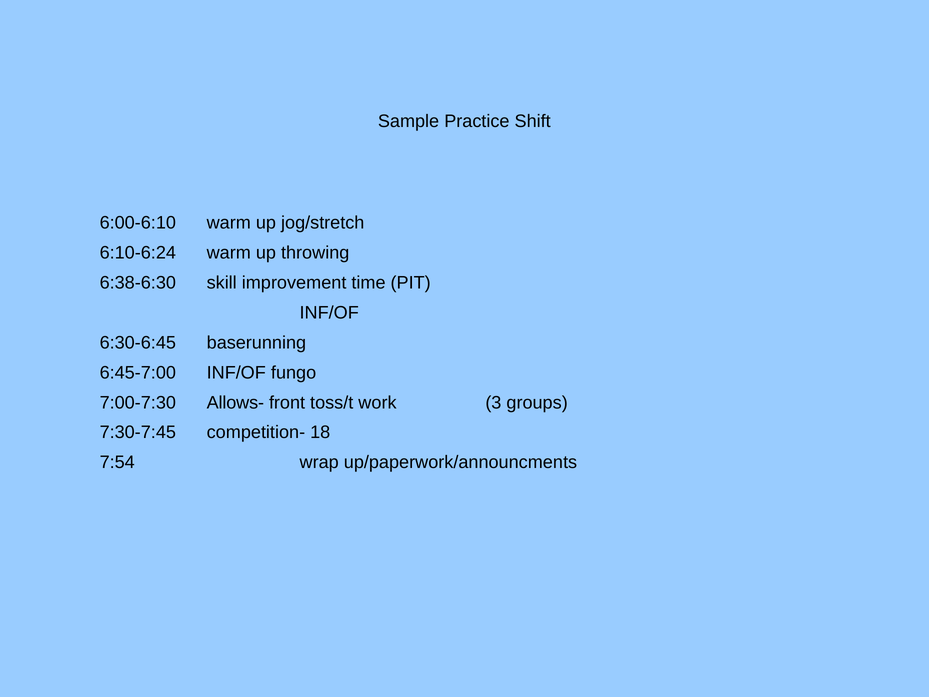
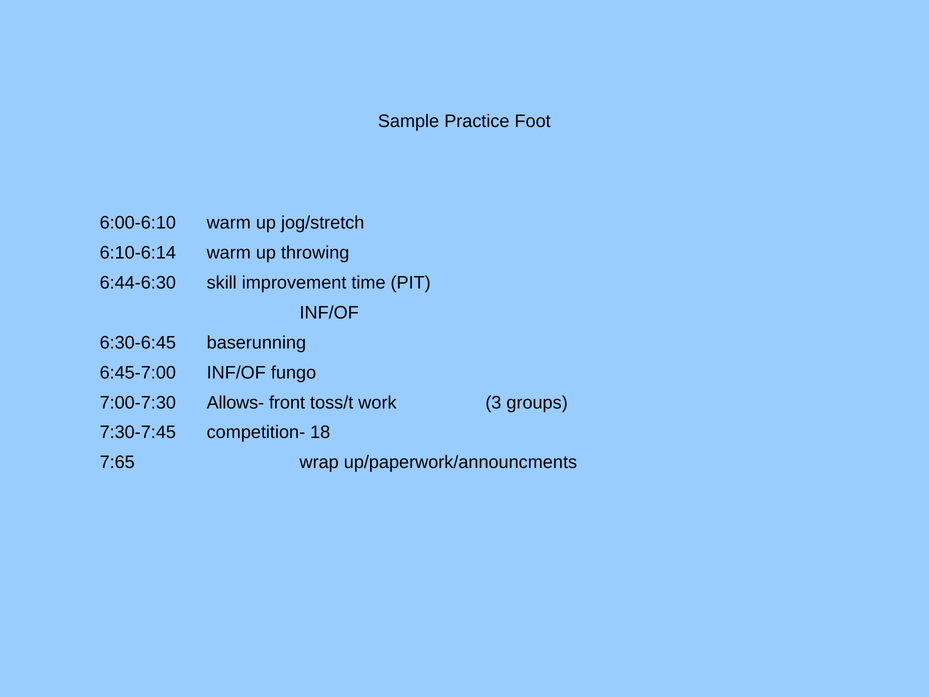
Shift: Shift -> Foot
6:10-6:24: 6:10-6:24 -> 6:10-6:14
6:38-6:30: 6:38-6:30 -> 6:44-6:30
7:54: 7:54 -> 7:65
